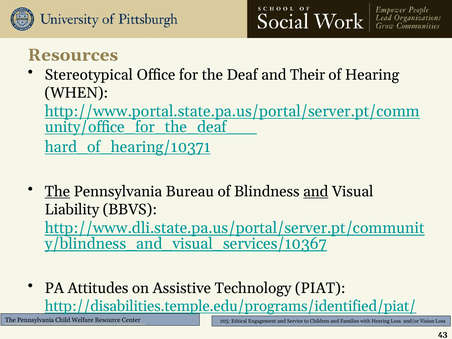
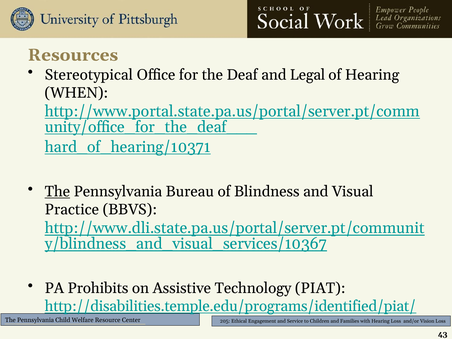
Their: Their -> Legal
and at (316, 191) underline: present -> none
Liability: Liability -> Practice
Attitudes: Attitudes -> Prohibits
